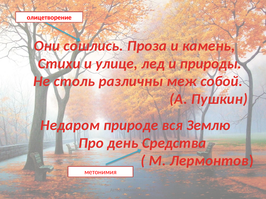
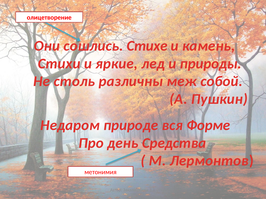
Проза: Проза -> Стихе
улице: улице -> яркие
Землю: Землю -> Форме
